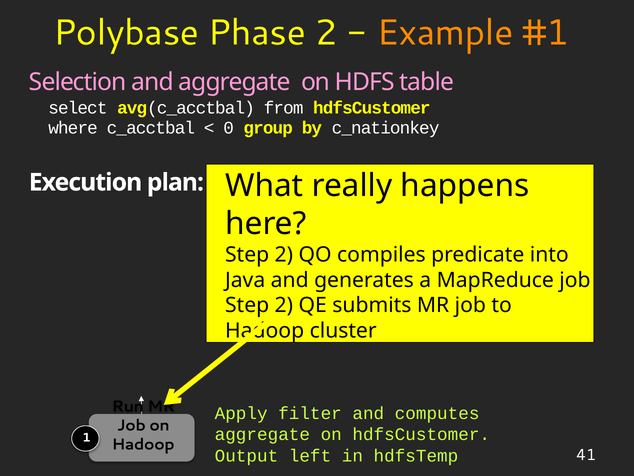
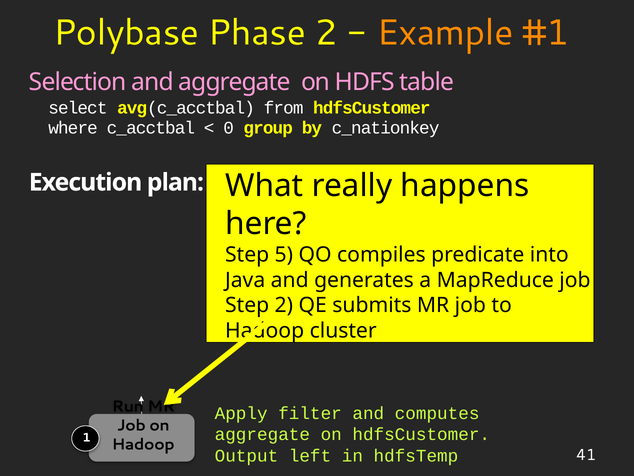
2 at (284, 254): 2 -> 5
